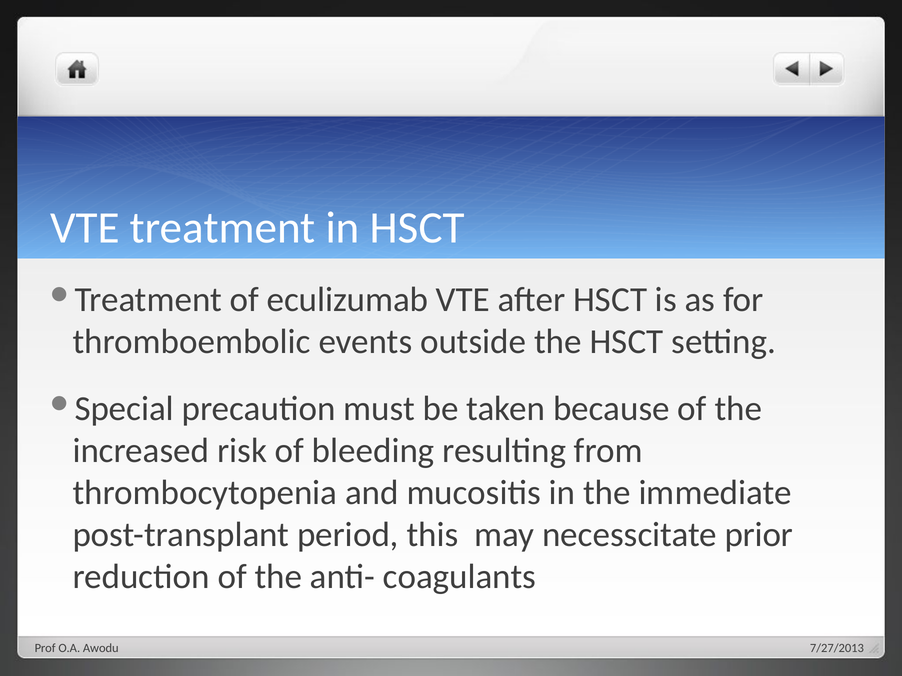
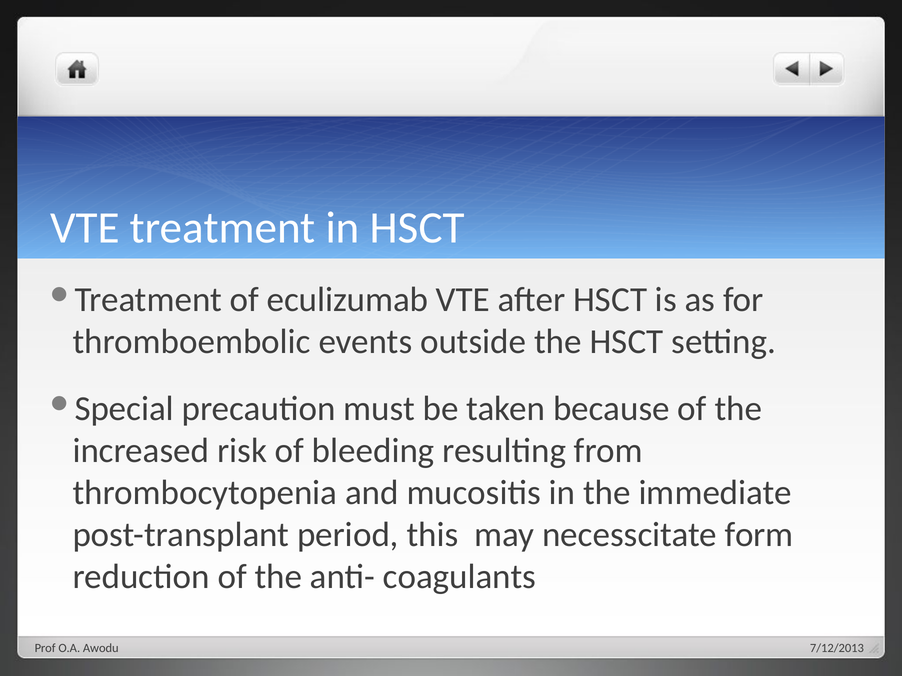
prior: prior -> form
7/27/2013: 7/27/2013 -> 7/12/2013
